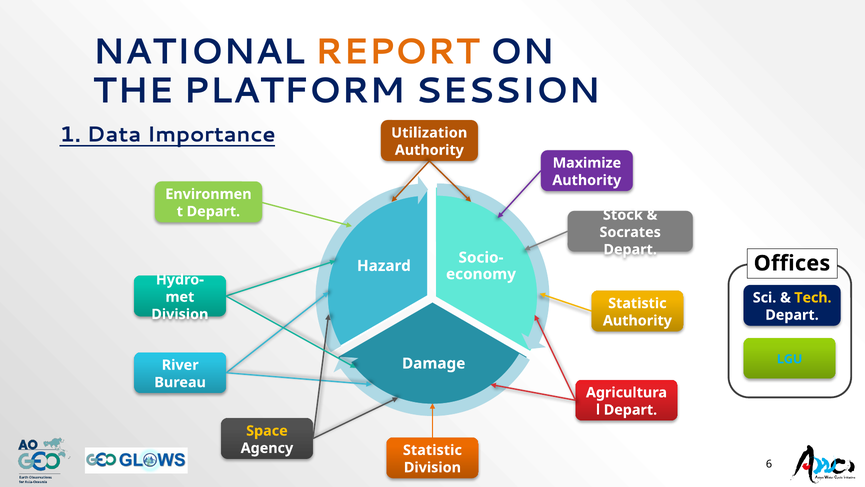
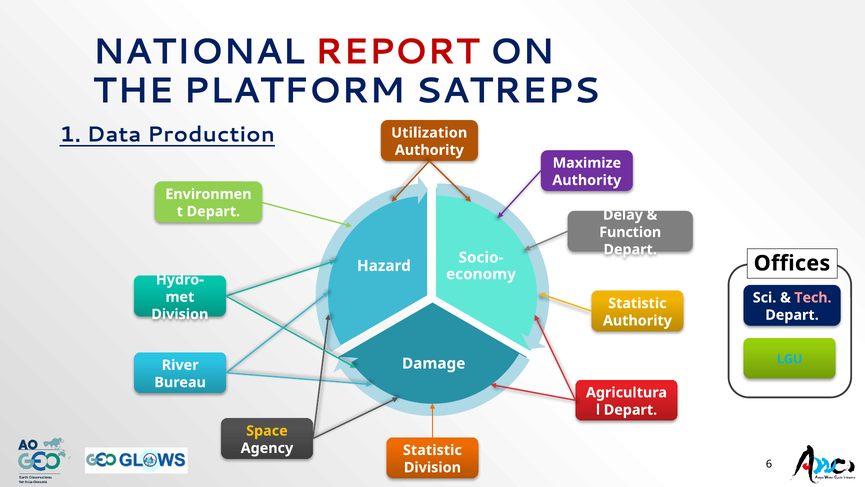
REPORT colour: orange -> red
SESSION: SESSION -> SATREPS
Importance: Importance -> Production
Stock: Stock -> Delay
Socrates: Socrates -> Function
Tech colour: yellow -> pink
